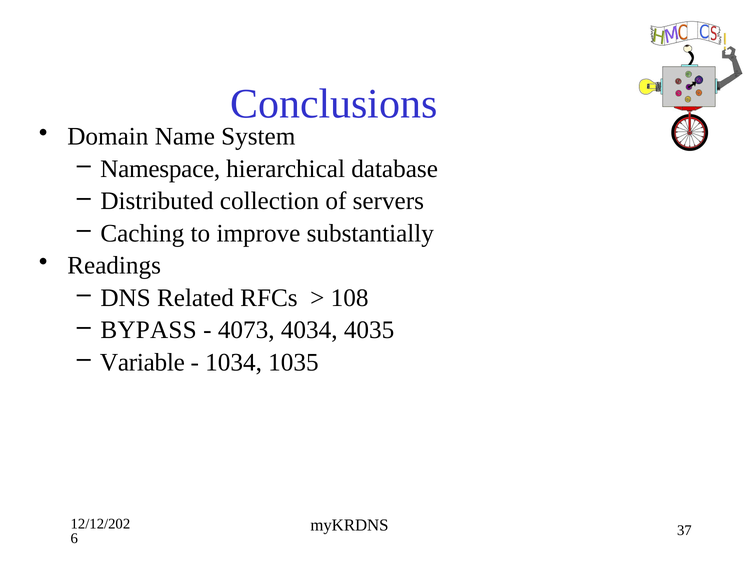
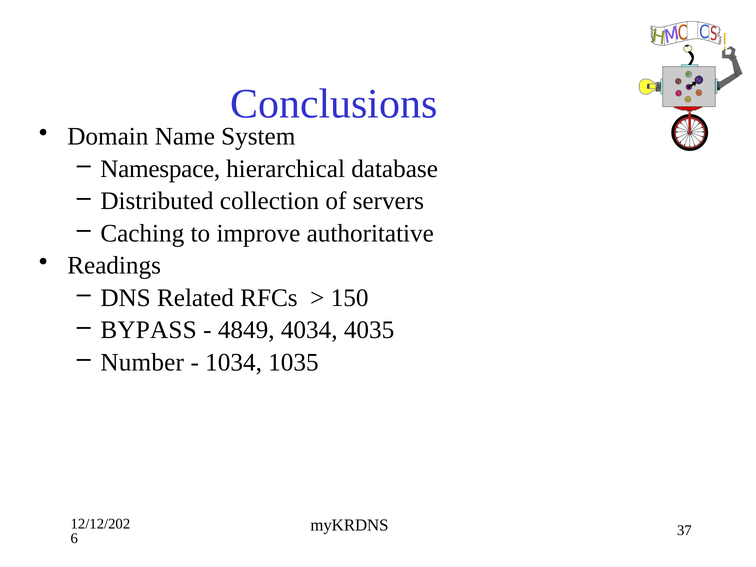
substantially: substantially -> authoritative
108: 108 -> 150
4073: 4073 -> 4849
Variable: Variable -> Number
